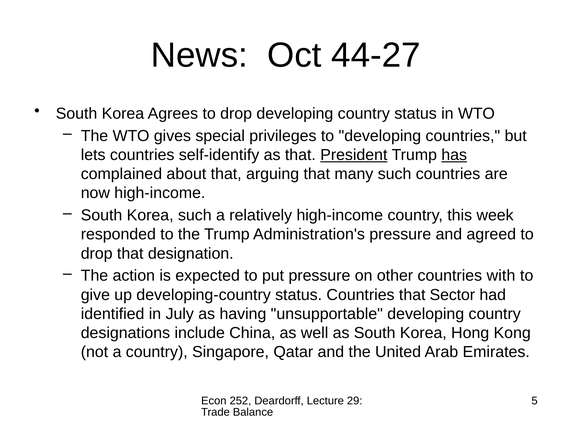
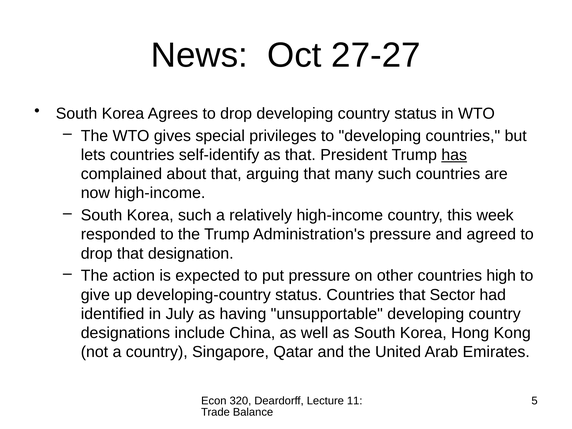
44-27: 44-27 -> 27-27
President underline: present -> none
with: with -> high
252: 252 -> 320
29: 29 -> 11
